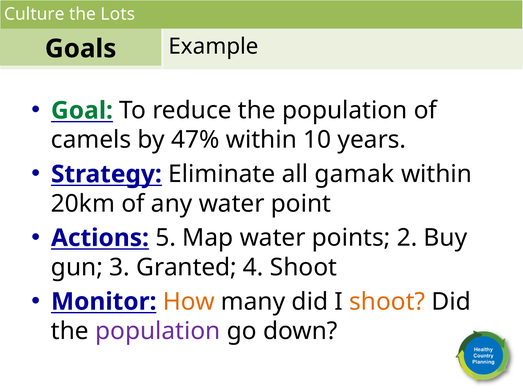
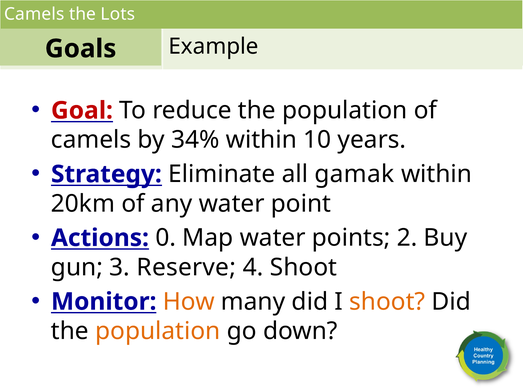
Culture at (34, 14): Culture -> Camels
Goal colour: green -> red
47%: 47% -> 34%
5: 5 -> 0
Granted: Granted -> Reserve
population at (158, 331) colour: purple -> orange
